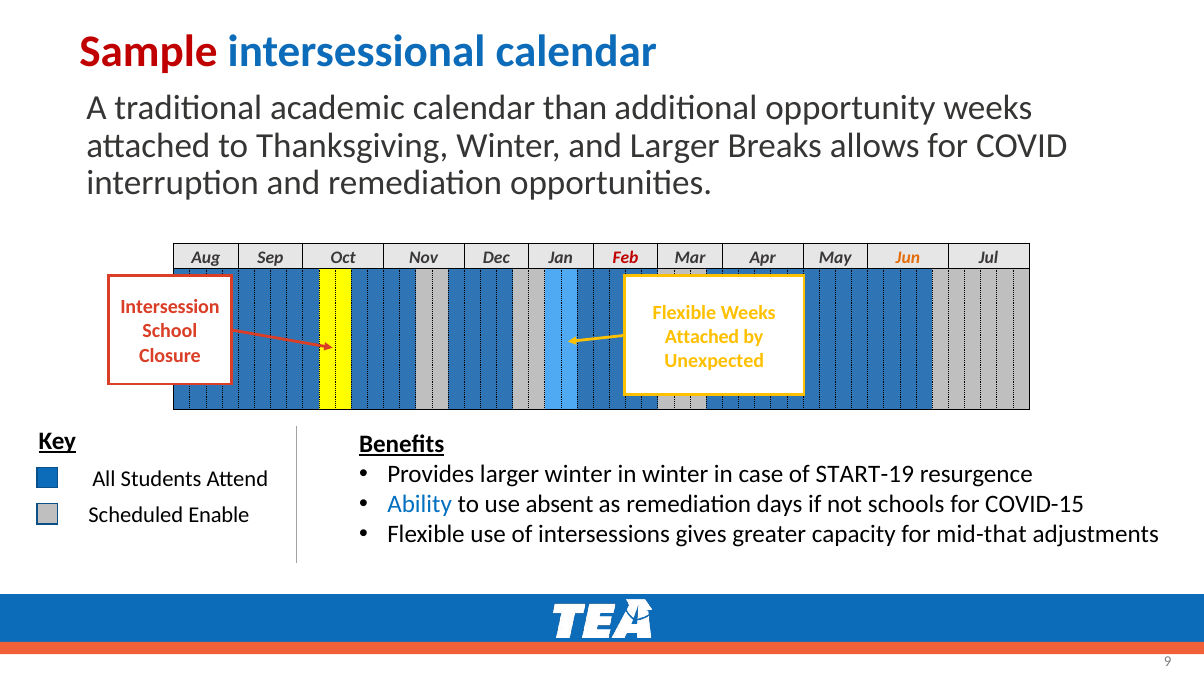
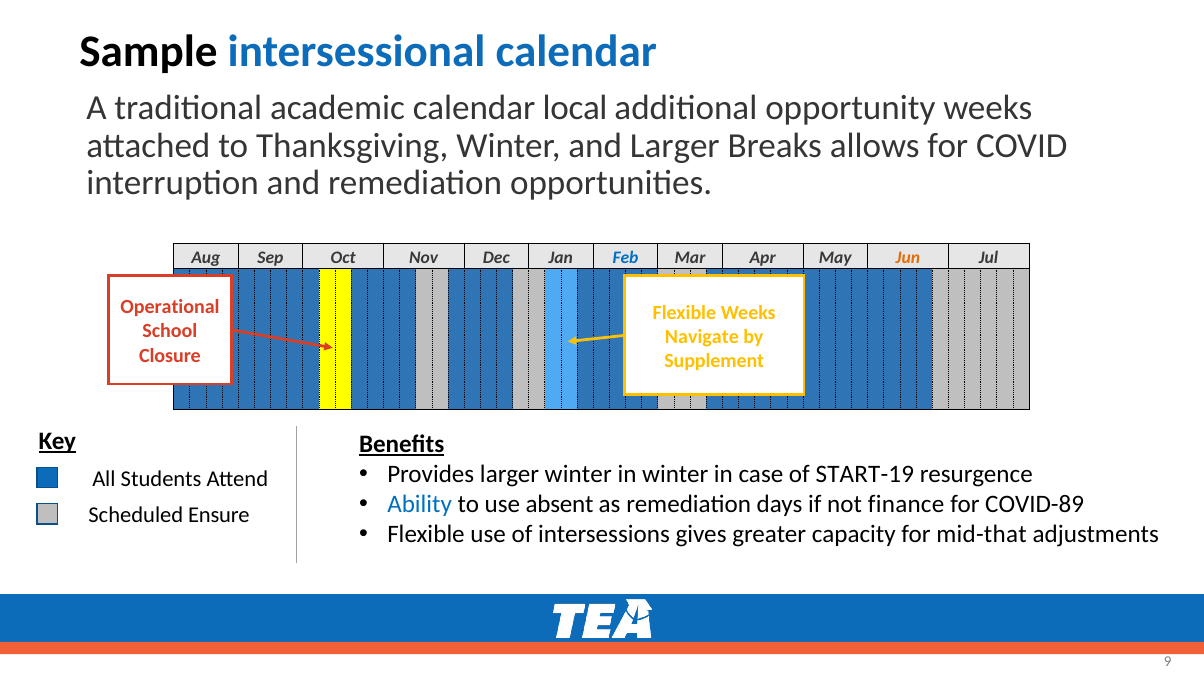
Sample colour: red -> black
than: than -> local
Feb colour: red -> blue
Intersession: Intersession -> Operational
Attached at (702, 337): Attached -> Navigate
Unexpected: Unexpected -> Supplement
schools: schools -> finance
COVID-15: COVID-15 -> COVID-89
Enable: Enable -> Ensure
